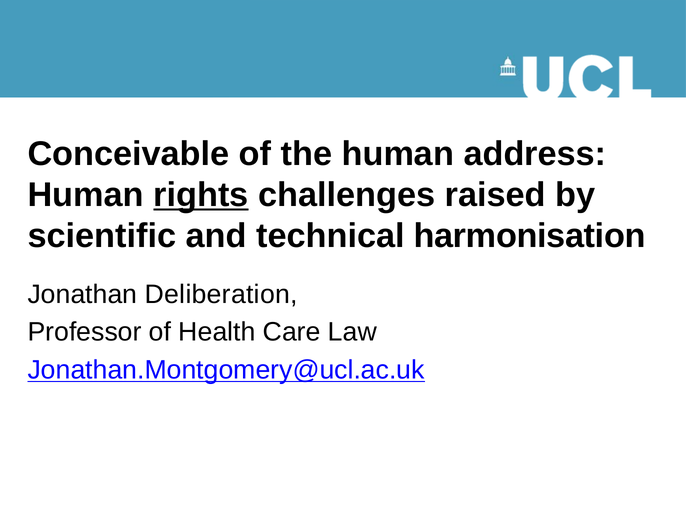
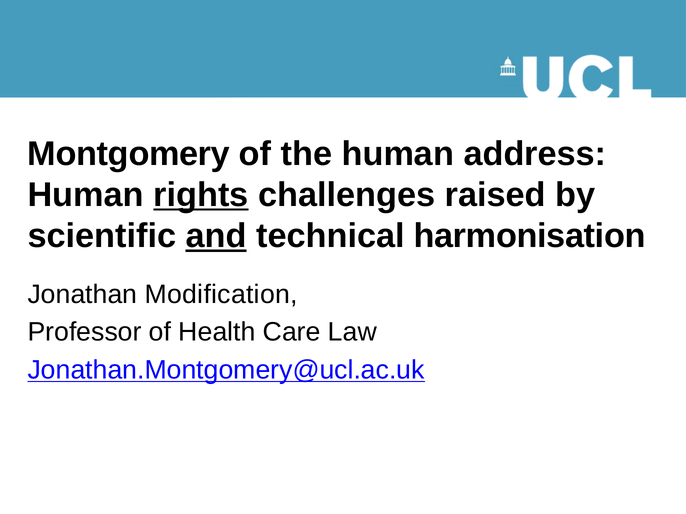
Conceivable: Conceivable -> Montgomery
and underline: none -> present
Deliberation: Deliberation -> Modification
